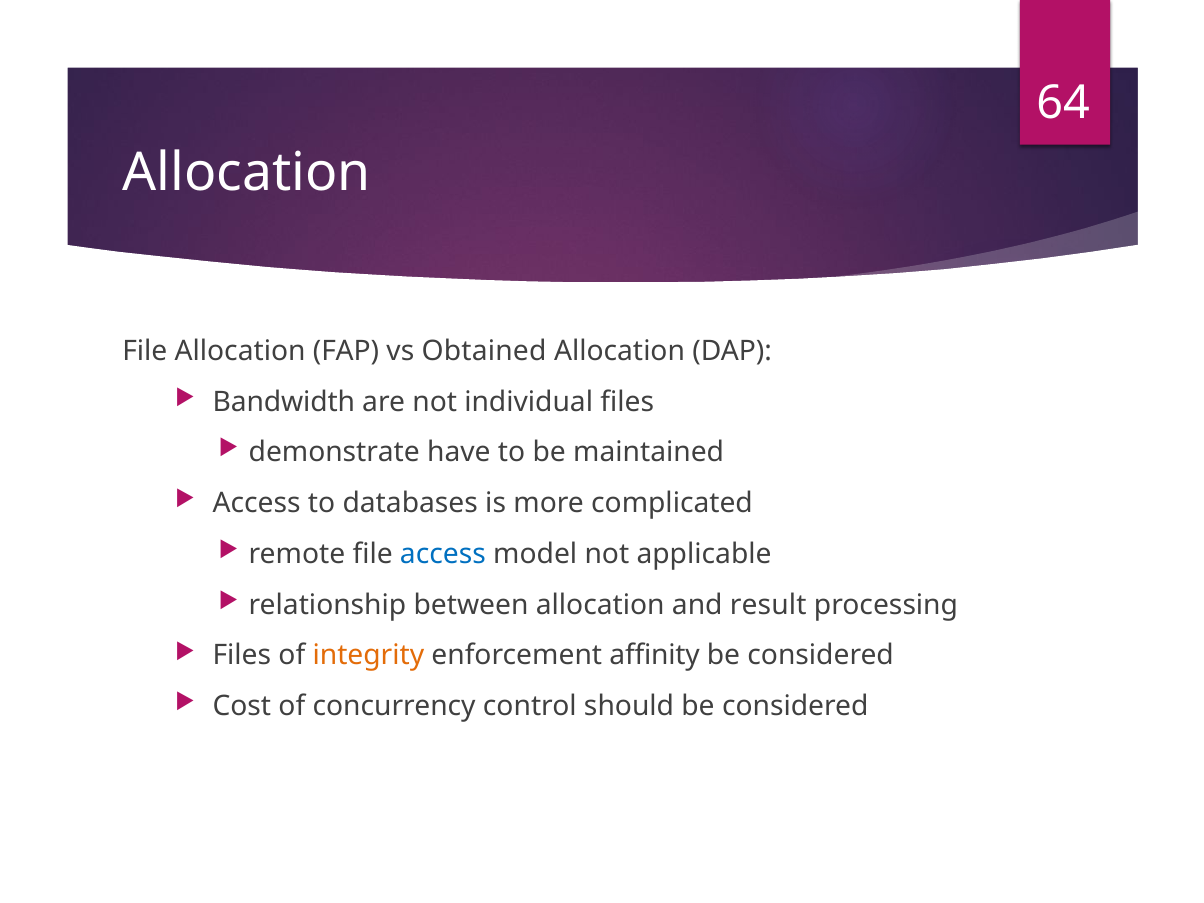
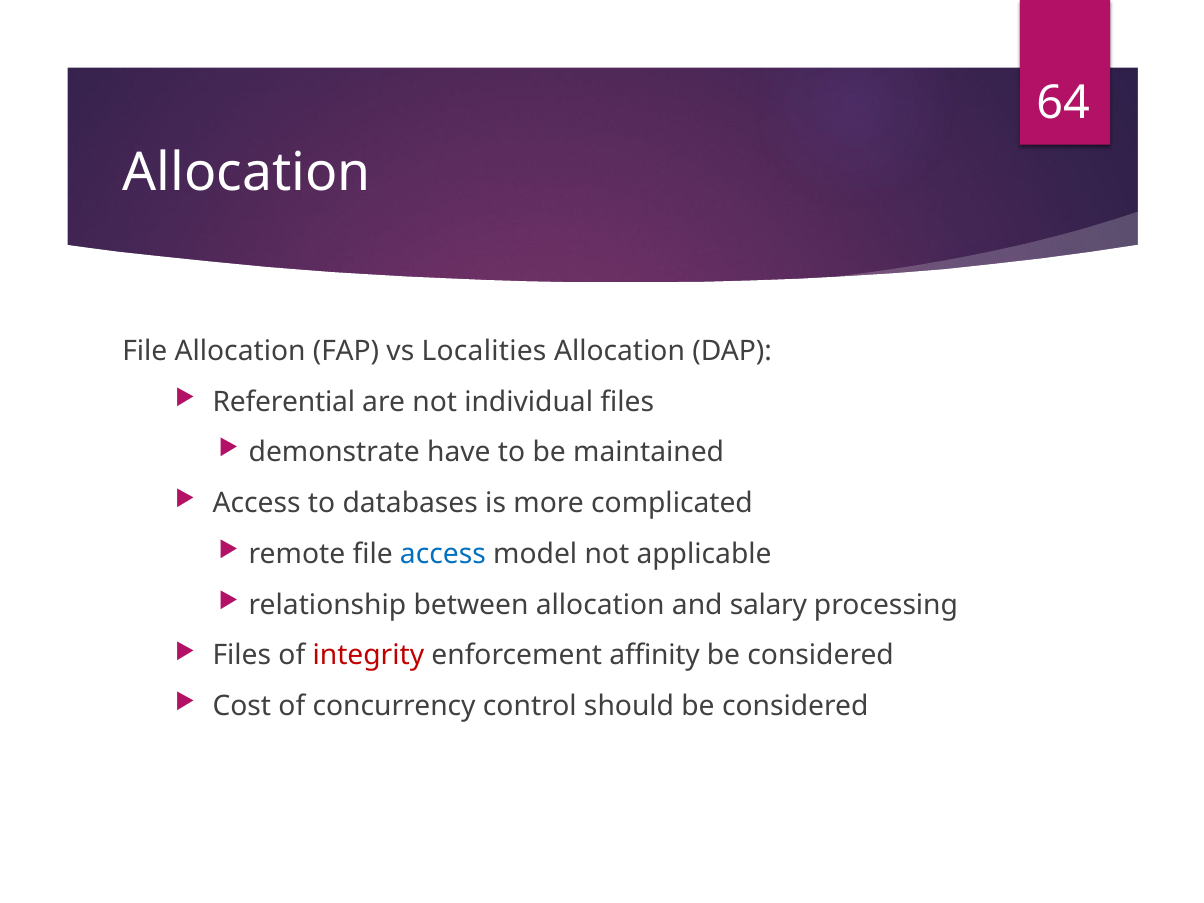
Obtained: Obtained -> Localities
Bandwidth: Bandwidth -> Referential
result: result -> salary
integrity colour: orange -> red
